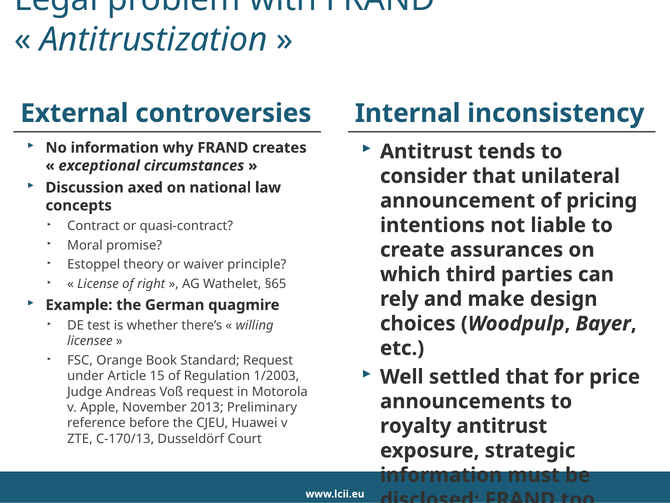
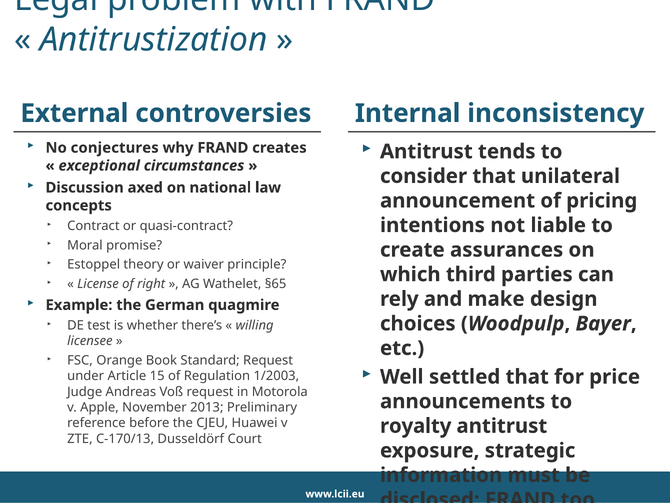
No information: information -> conjectures
